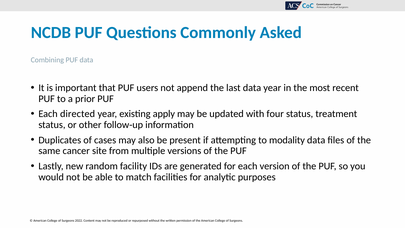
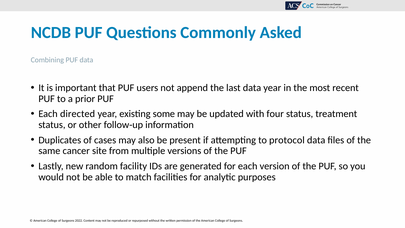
apply: apply -> some
modality: modality -> protocol
